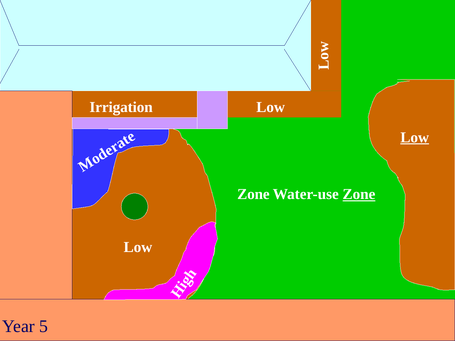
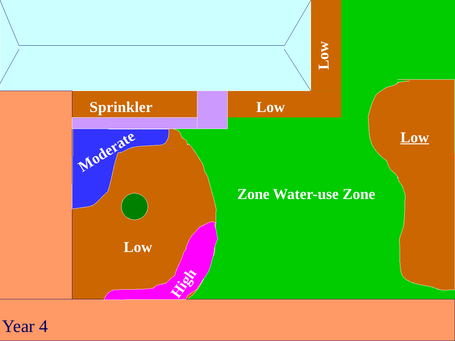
Irrigation: Irrigation -> Sprinkler
Zone at (359, 194) underline: present -> none
5: 5 -> 4
